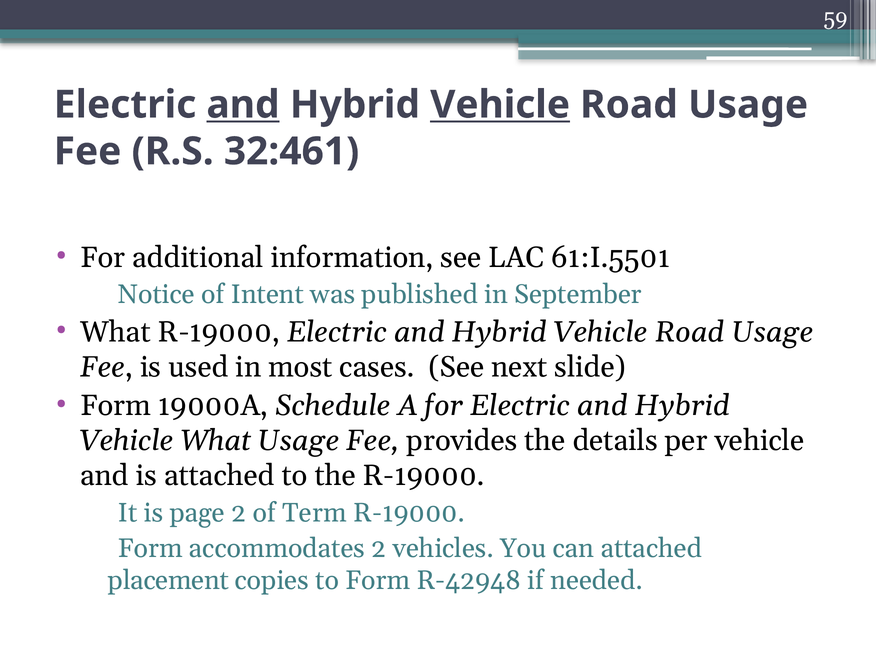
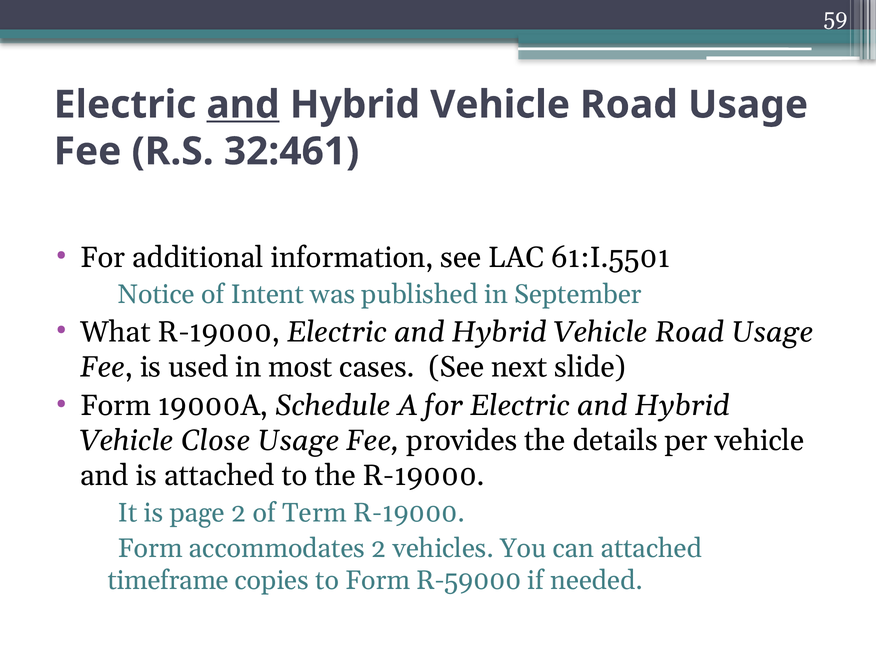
Vehicle at (500, 105) underline: present -> none
Vehicle What: What -> Close
placement: placement -> timeframe
R-42948: R-42948 -> R-59000
